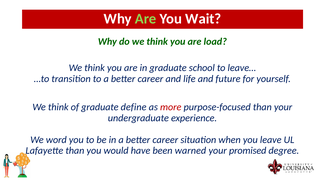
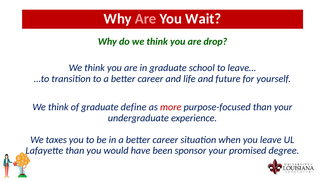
Are at (146, 19) colour: light green -> pink
load: load -> drop
word: word -> taxes
warned: warned -> sponsor
